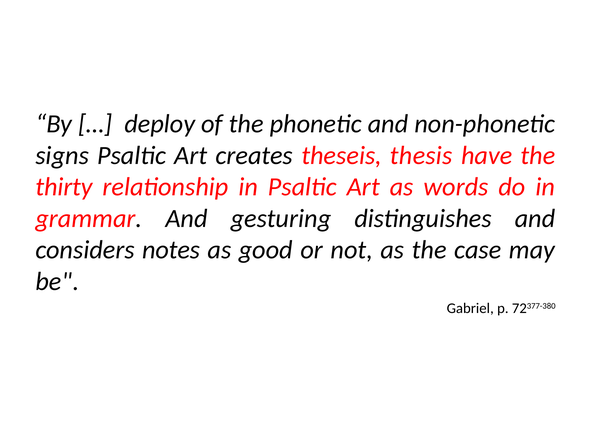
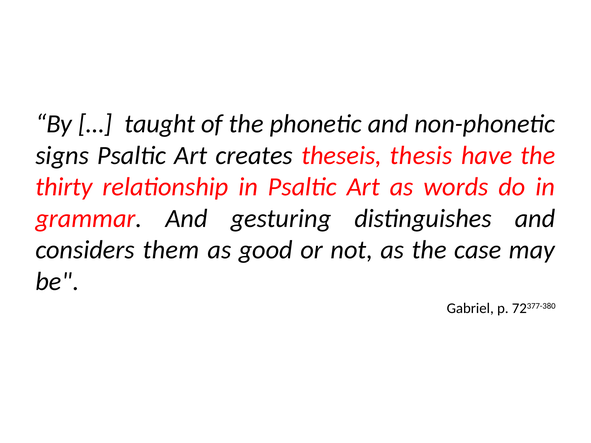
deploy: deploy -> taught
notes: notes -> them
